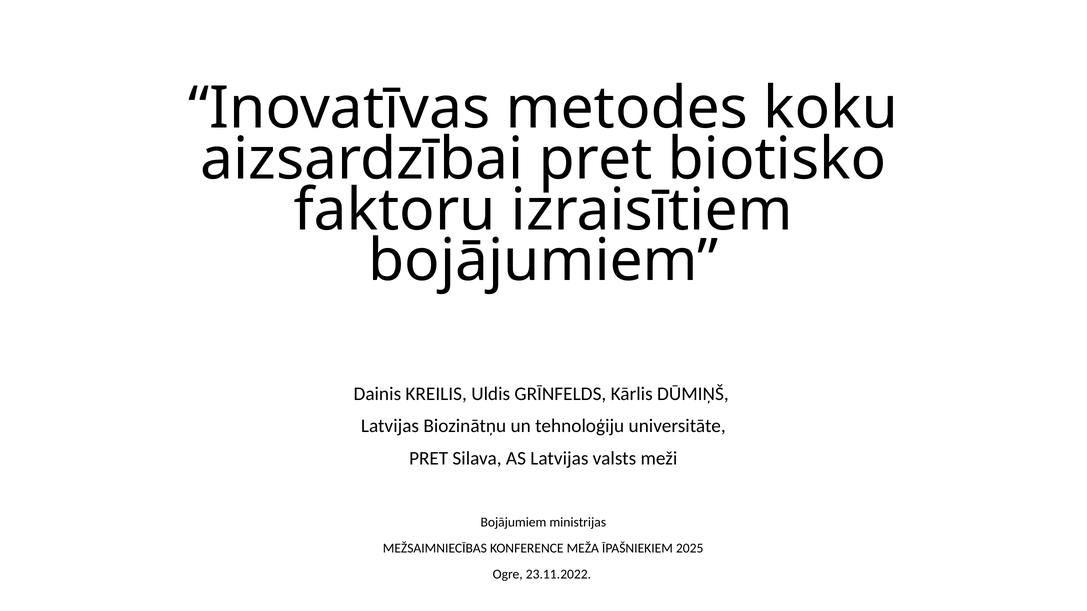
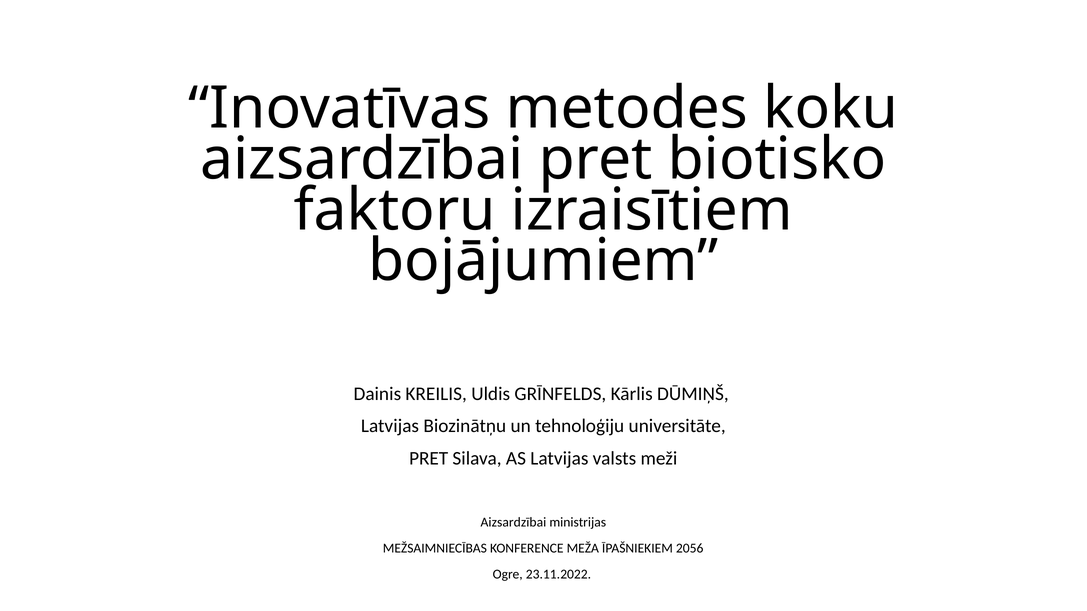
Bojājumiem at (513, 523): Bojājumiem -> Aizsardzībai
2025: 2025 -> 2056
